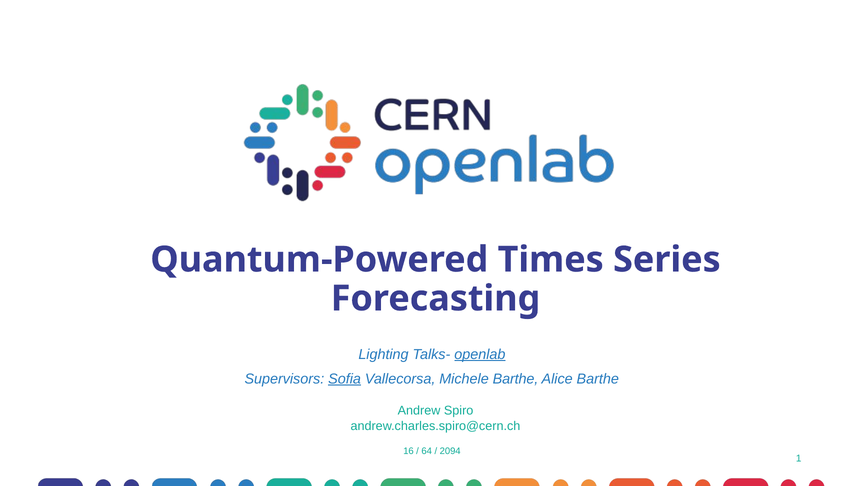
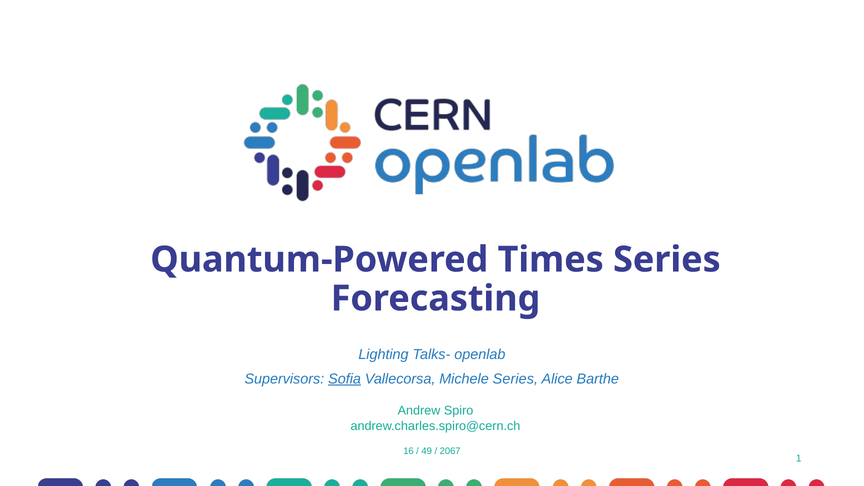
openlab underline: present -> none
Michele Barthe: Barthe -> Series
64: 64 -> 49
2094: 2094 -> 2067
